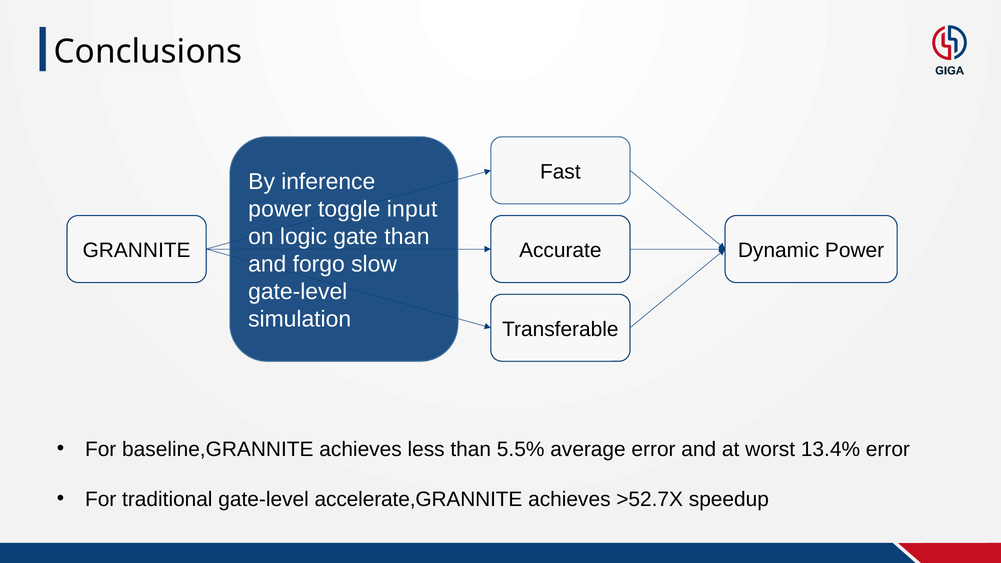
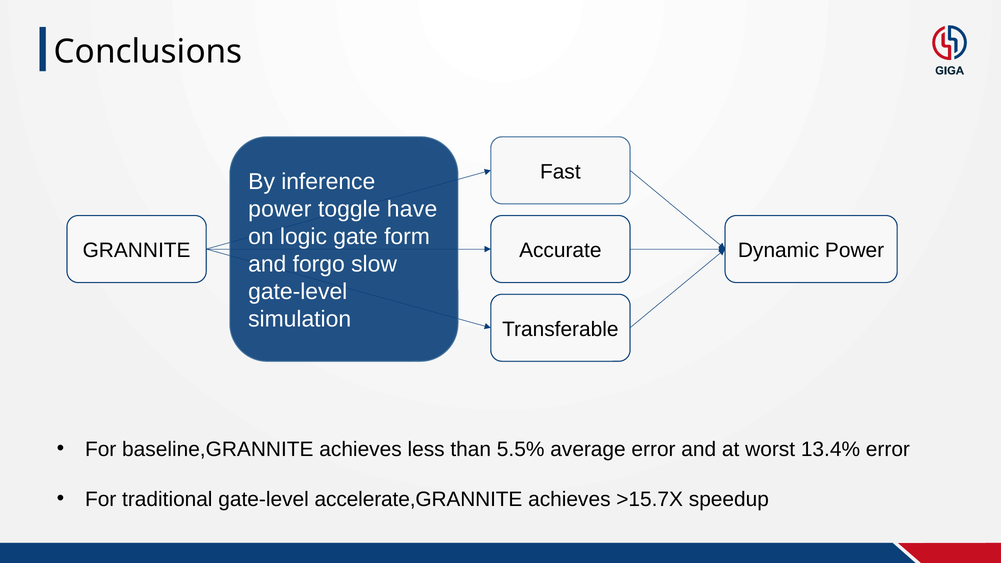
input: input -> have
gate than: than -> form
>52.7X: >52.7X -> >15.7X
